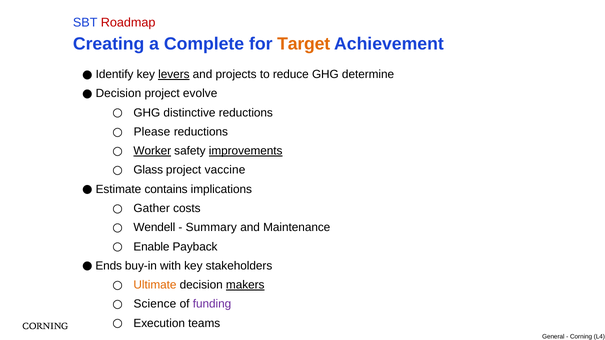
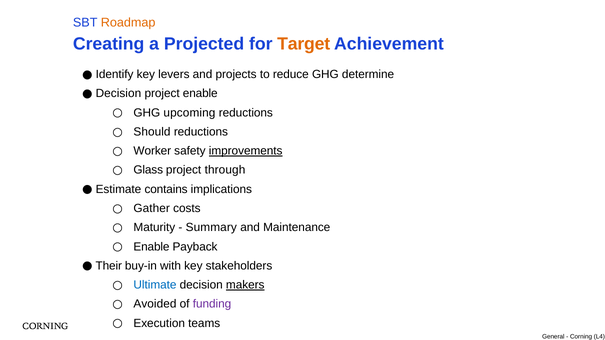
Roadmap colour: red -> orange
Complete: Complete -> Projected
levers underline: present -> none
project evolve: evolve -> enable
distinctive: distinctive -> upcoming
Please: Please -> Should
Worker underline: present -> none
vaccine: vaccine -> through
Wendell: Wendell -> Maturity
Ends: Ends -> Their
Ultimate colour: orange -> blue
Science: Science -> Avoided
